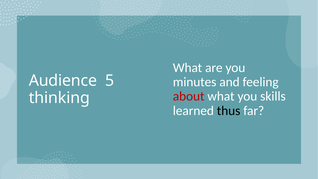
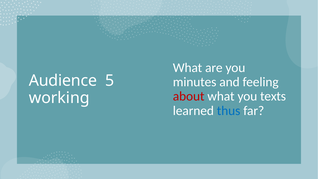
skills: skills -> texts
thinking: thinking -> working
thus colour: black -> blue
